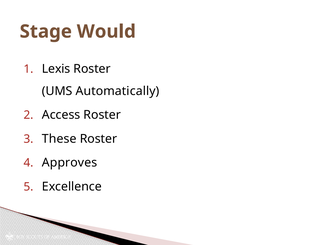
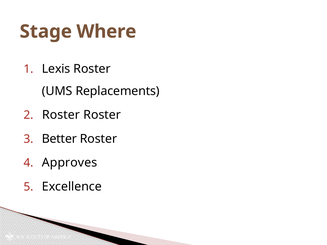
Would: Would -> Where
Automatically: Automatically -> Replacements
Access at (61, 115): Access -> Roster
These: These -> Better
